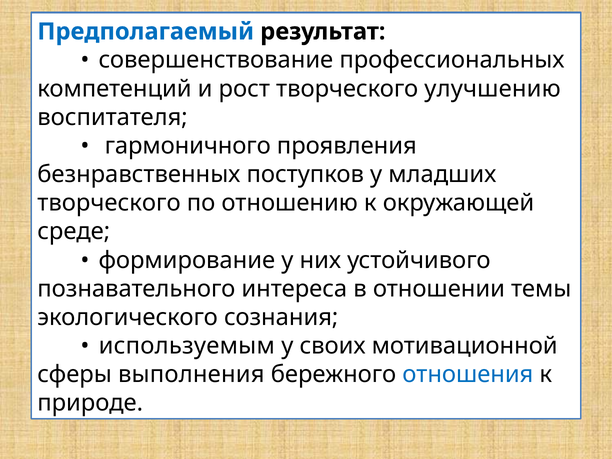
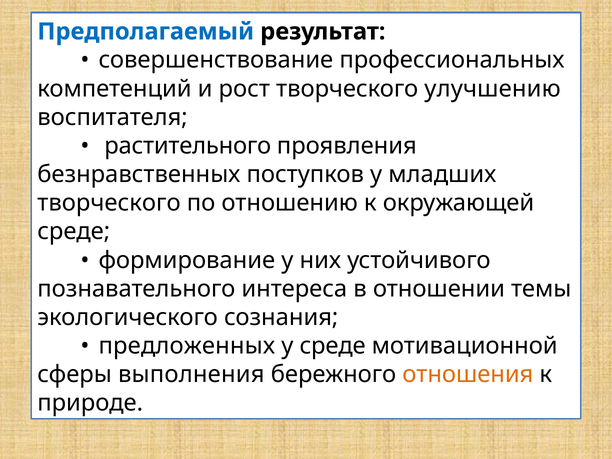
гармоничного: гармоничного -> растительного
используемым: используемым -> предложенных
у своих: своих -> среде
отношения colour: blue -> orange
